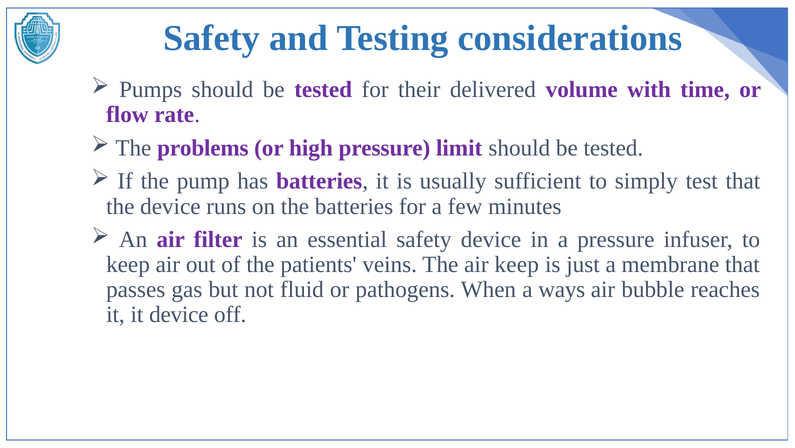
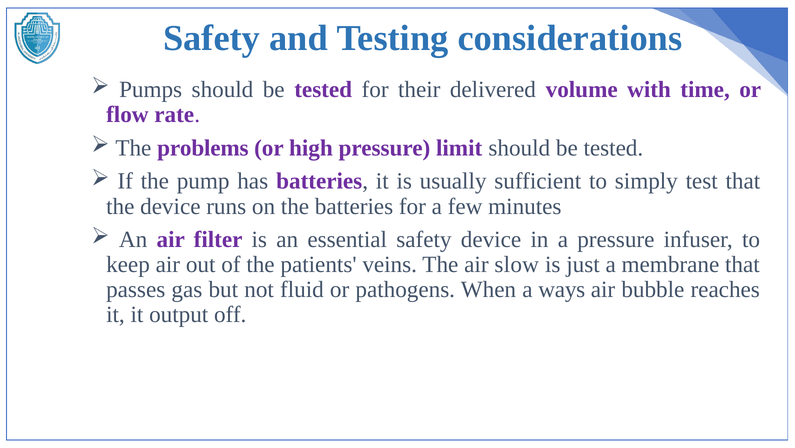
air keep: keep -> slow
it device: device -> output
